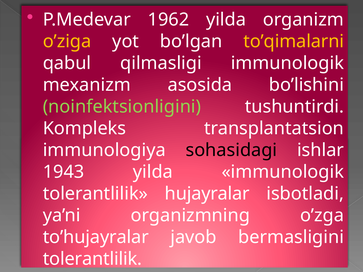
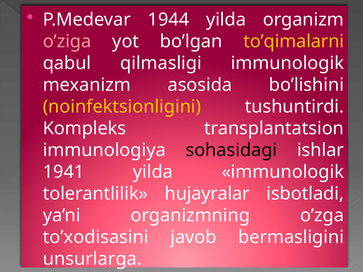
1962: 1962 -> 1944
o’ziga colour: yellow -> pink
noinfektsionligini colour: light green -> yellow
1943: 1943 -> 1941
to’hujayralar: to’hujayralar -> to’xodisasini
tolerantlilik at (92, 259): tolerantlilik -> unsurlarga
